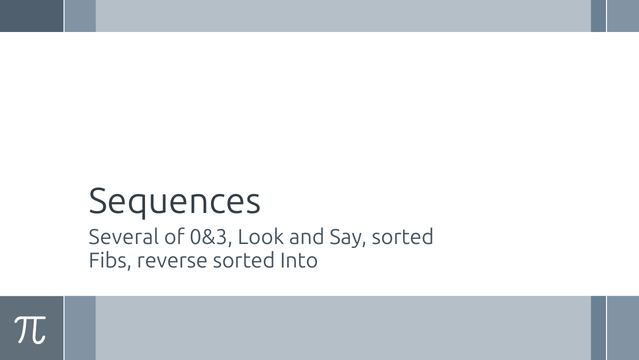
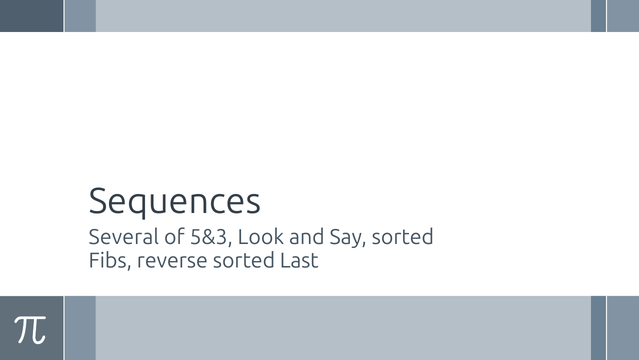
0&3: 0&3 -> 5&3
Into: Into -> Last
